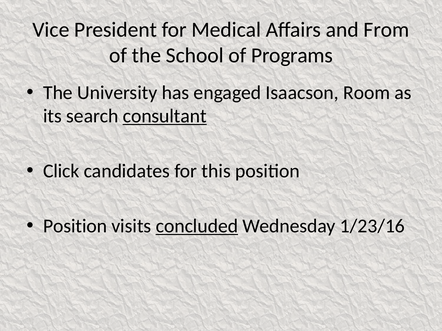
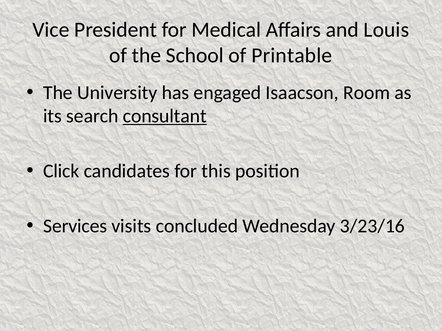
From: From -> Louis
Programs: Programs -> Printable
Position at (75, 226): Position -> Services
concluded underline: present -> none
1/23/16: 1/23/16 -> 3/23/16
